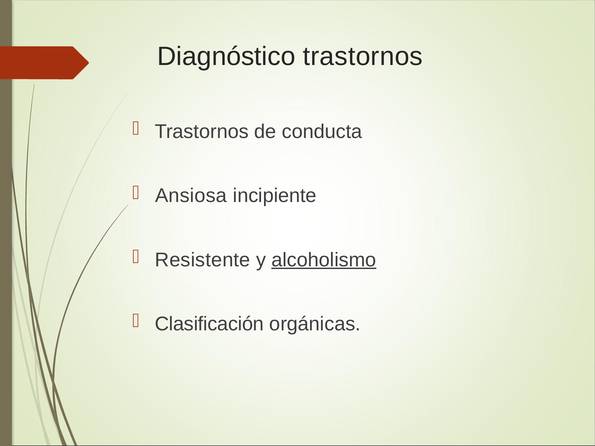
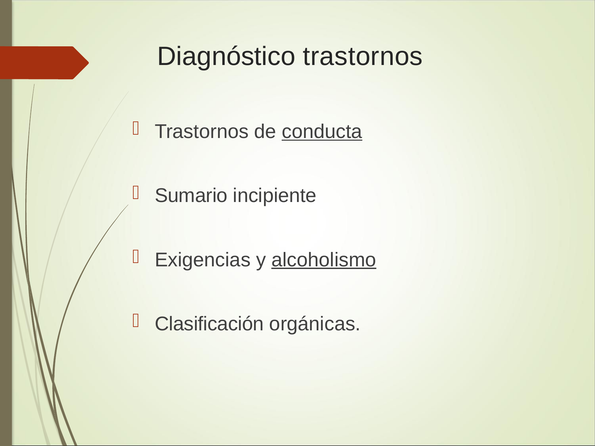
conducta underline: none -> present
Ansiosa: Ansiosa -> Sumario
Resistente: Resistente -> Exigencias
